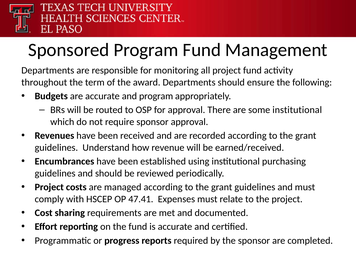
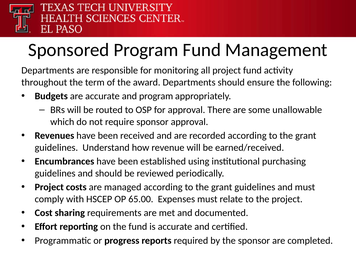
some institutional: institutional -> unallowable
47.41: 47.41 -> 65.00
